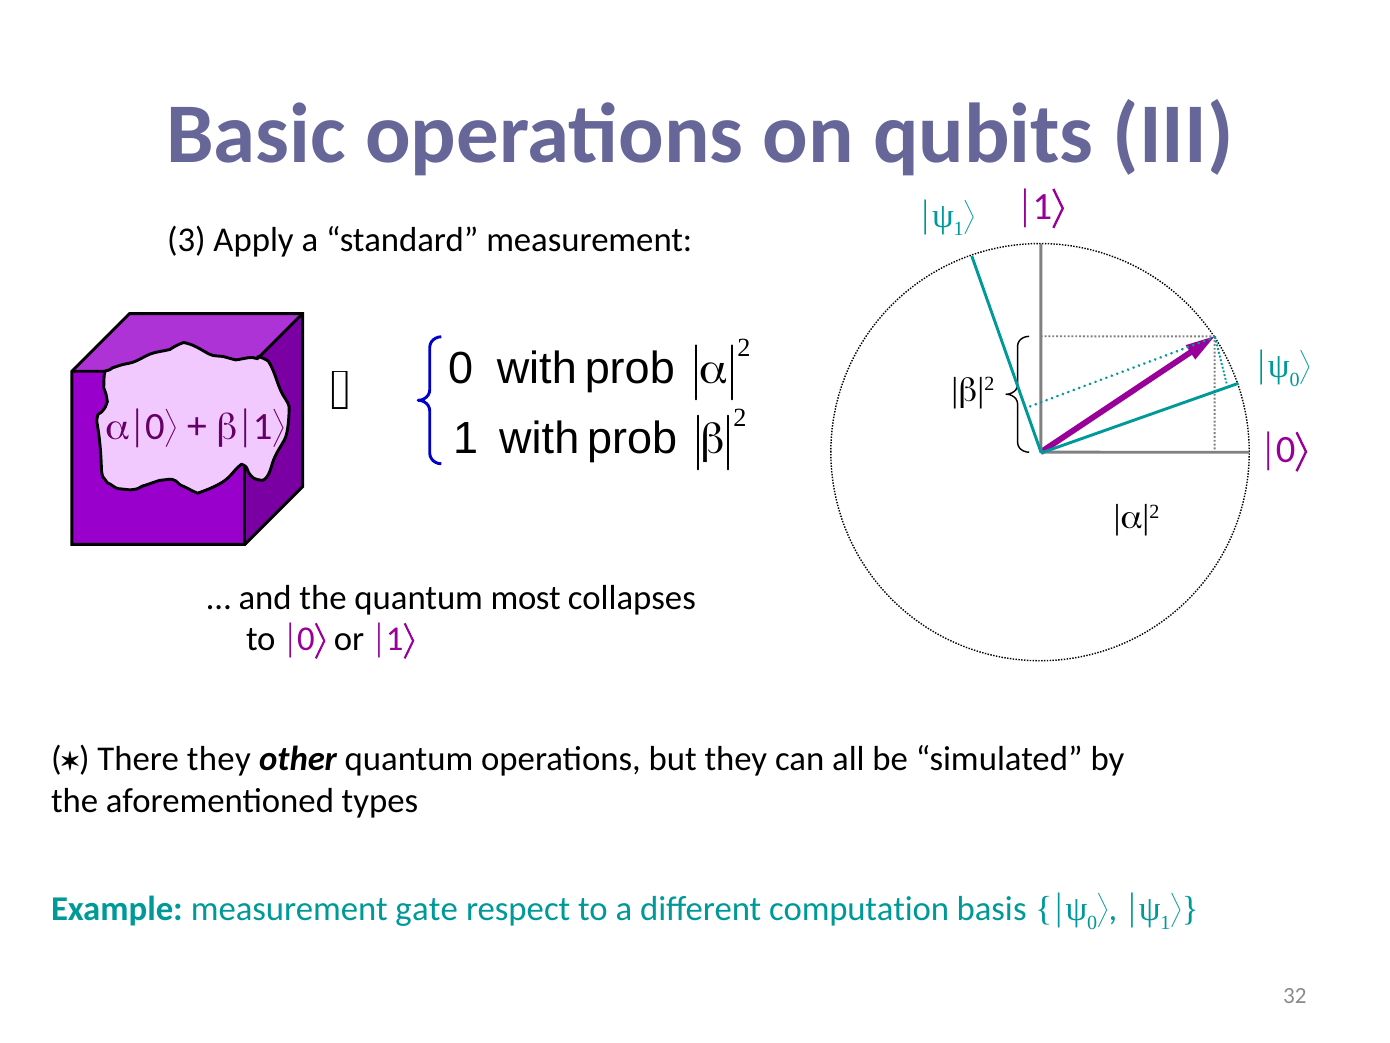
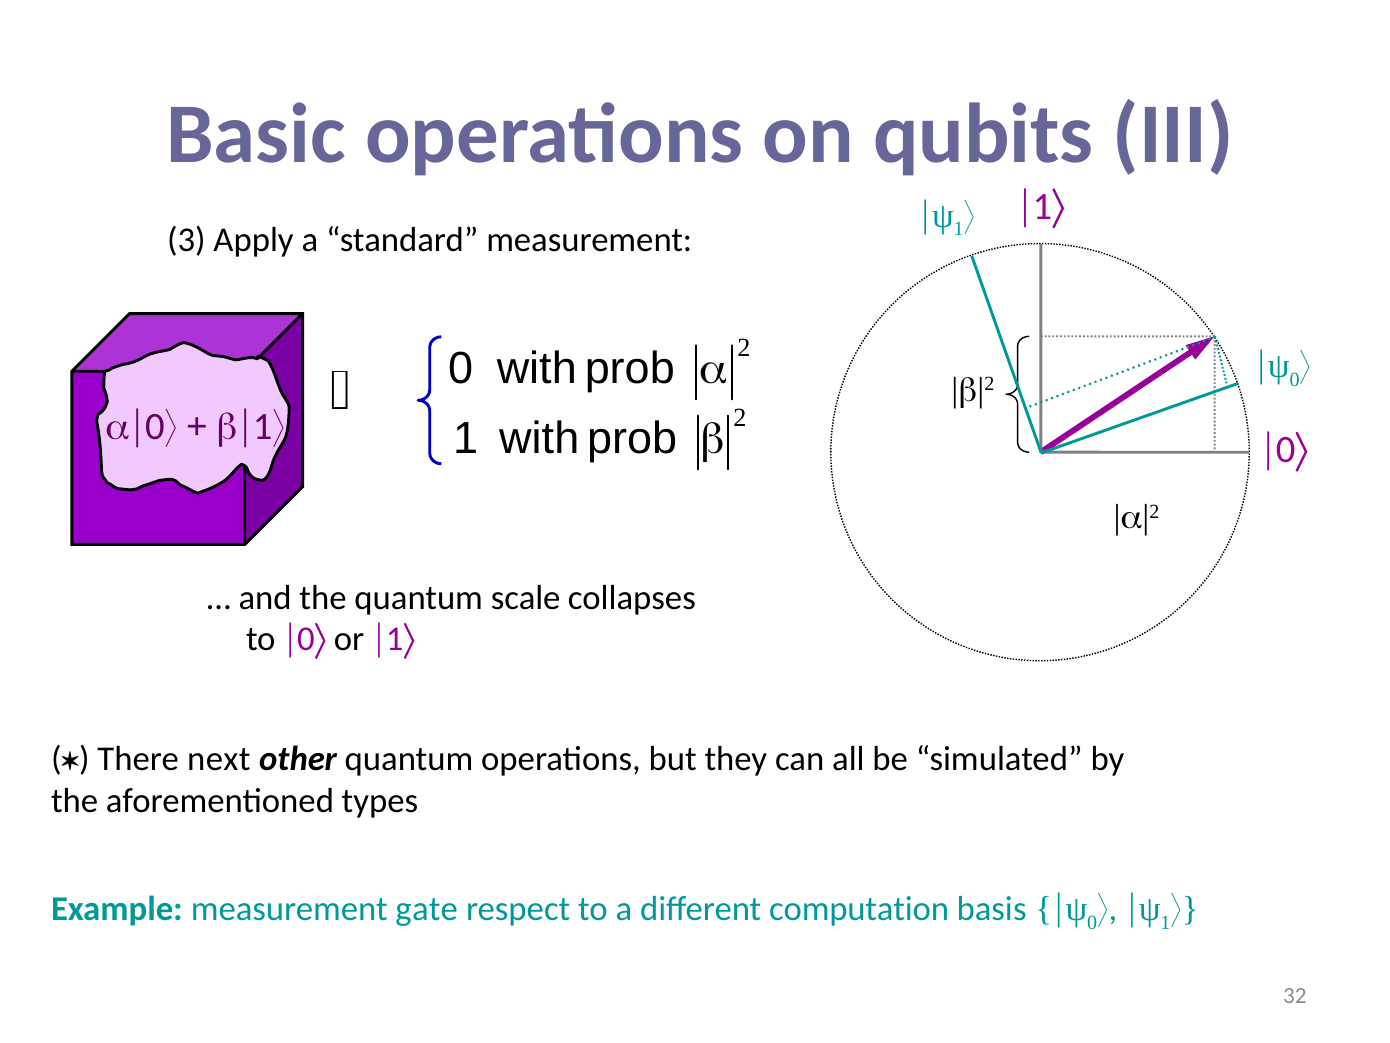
most: most -> scale
There they: they -> next
